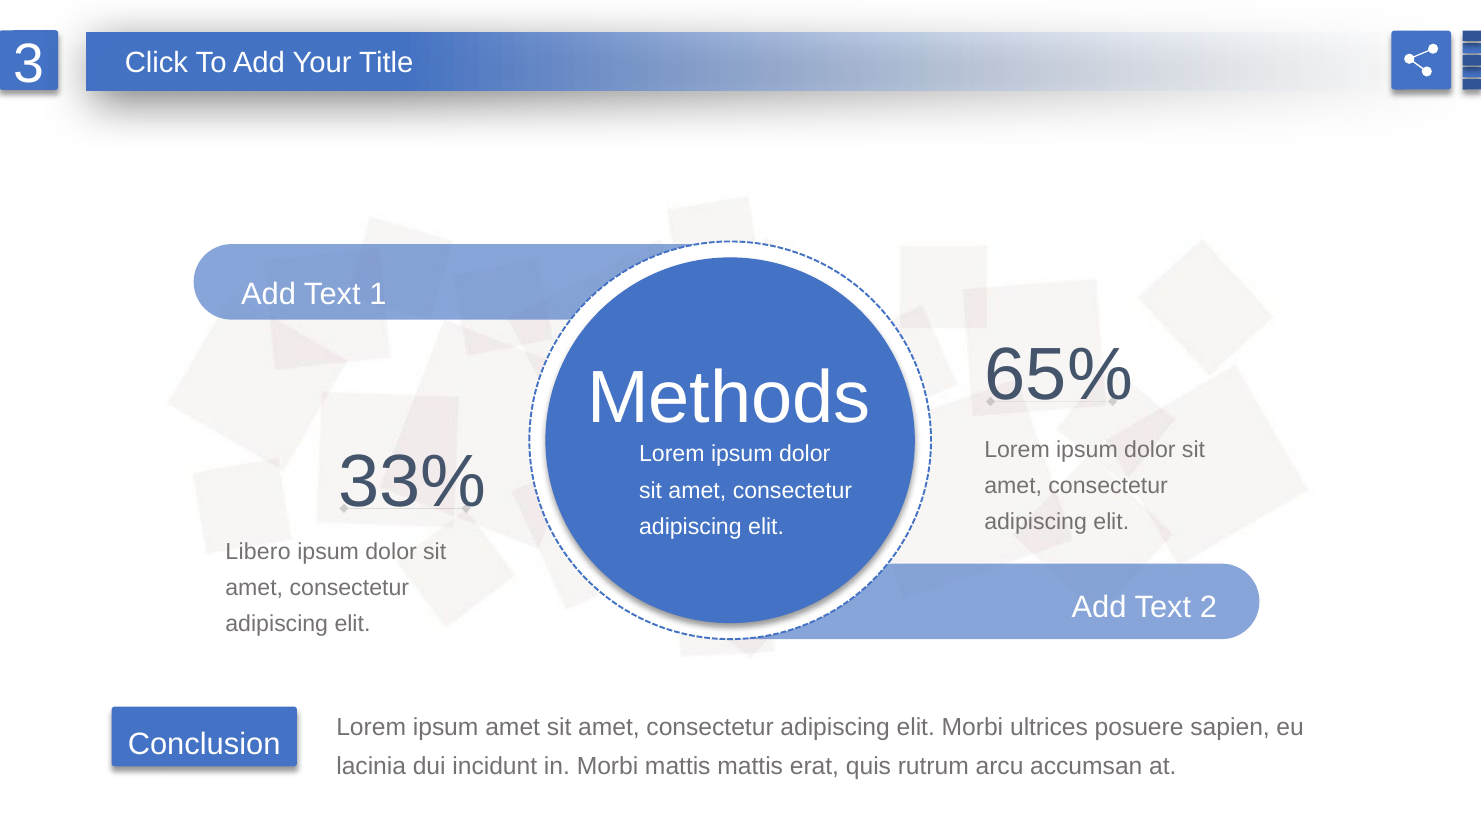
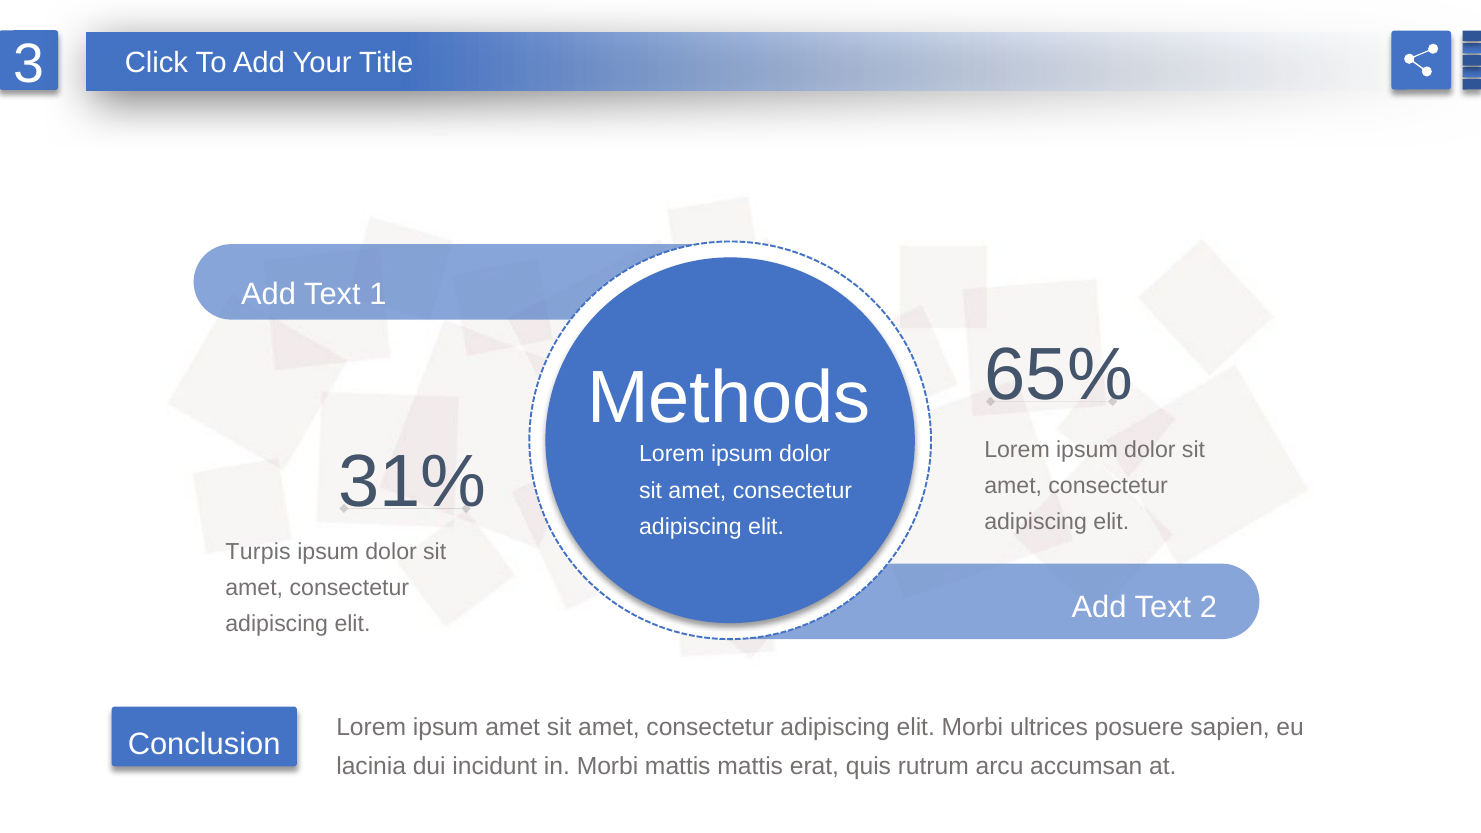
33%: 33% -> 31%
Libero: Libero -> Turpis
